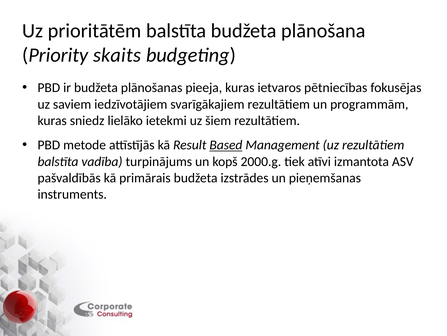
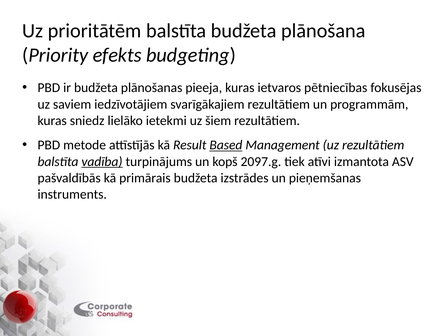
skaits: skaits -> efekts
vadība underline: none -> present
2000.g: 2000.g -> 2097.g
